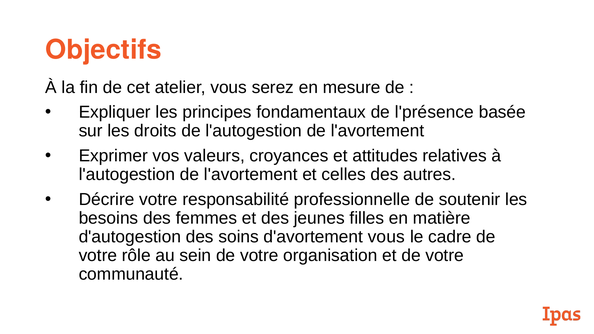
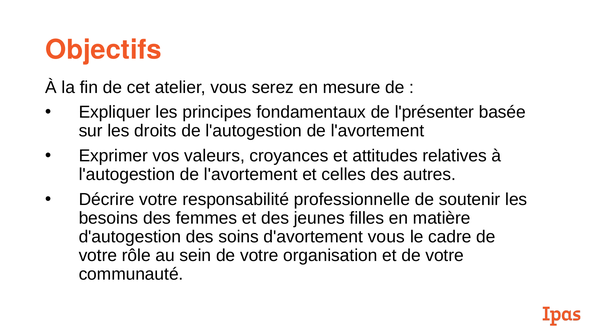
l'présence: l'présence -> l'présenter
